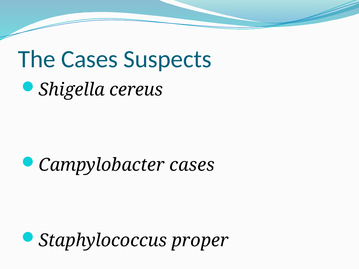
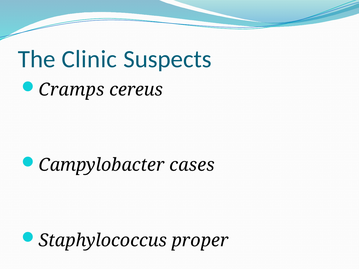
The Cases: Cases -> Clinic
Shigella: Shigella -> Cramps
